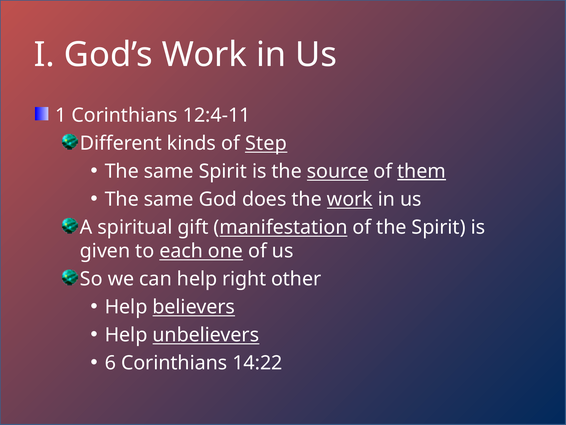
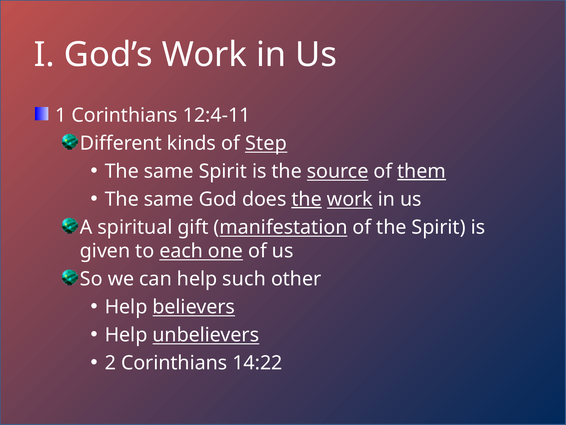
the at (307, 199) underline: none -> present
right: right -> such
6: 6 -> 2
